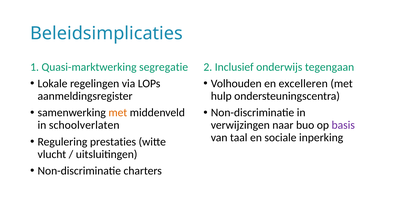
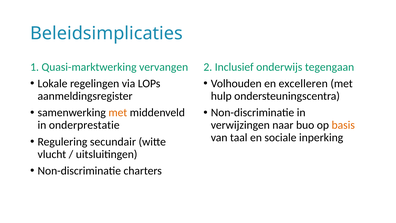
segregatie: segregatie -> vervangen
schoolverlaten: schoolverlaten -> onderprestatie
basis colour: purple -> orange
prestaties: prestaties -> secundair
